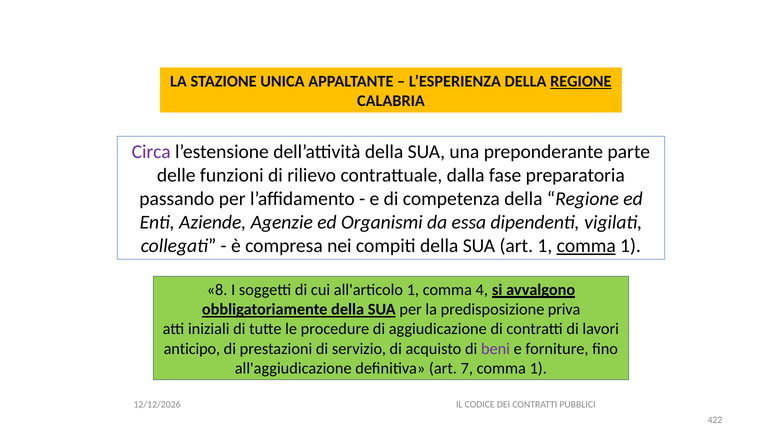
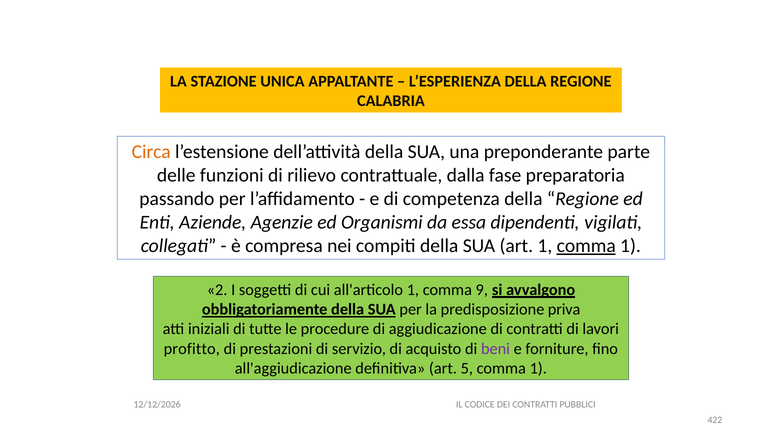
REGIONE at (581, 81) underline: present -> none
Circa colour: purple -> orange
8: 8 -> 2
4: 4 -> 9
anticipo: anticipo -> profitto
7: 7 -> 5
